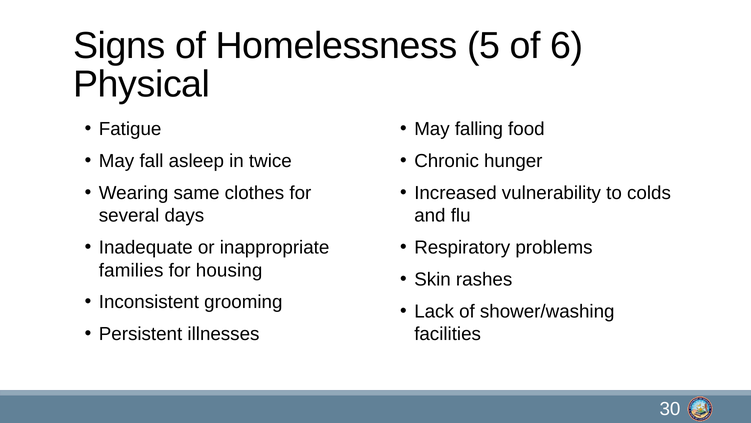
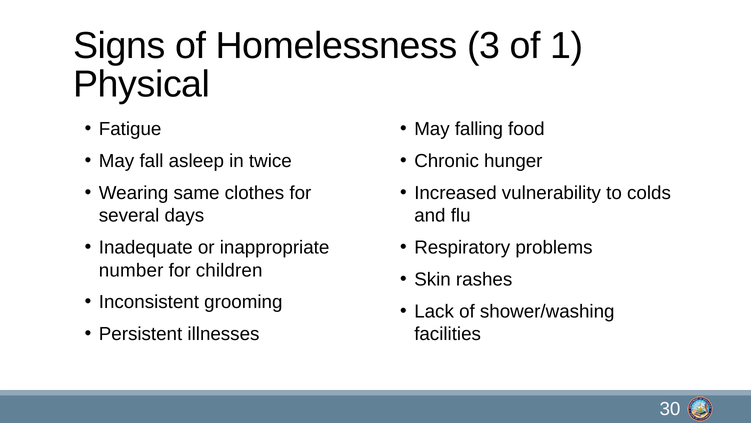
5: 5 -> 3
6: 6 -> 1
families: families -> number
housing: housing -> children
